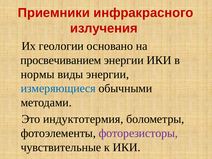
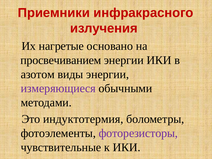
геологии: геологии -> нагретые
нормы: нормы -> азотом
измеряющиеся colour: blue -> purple
